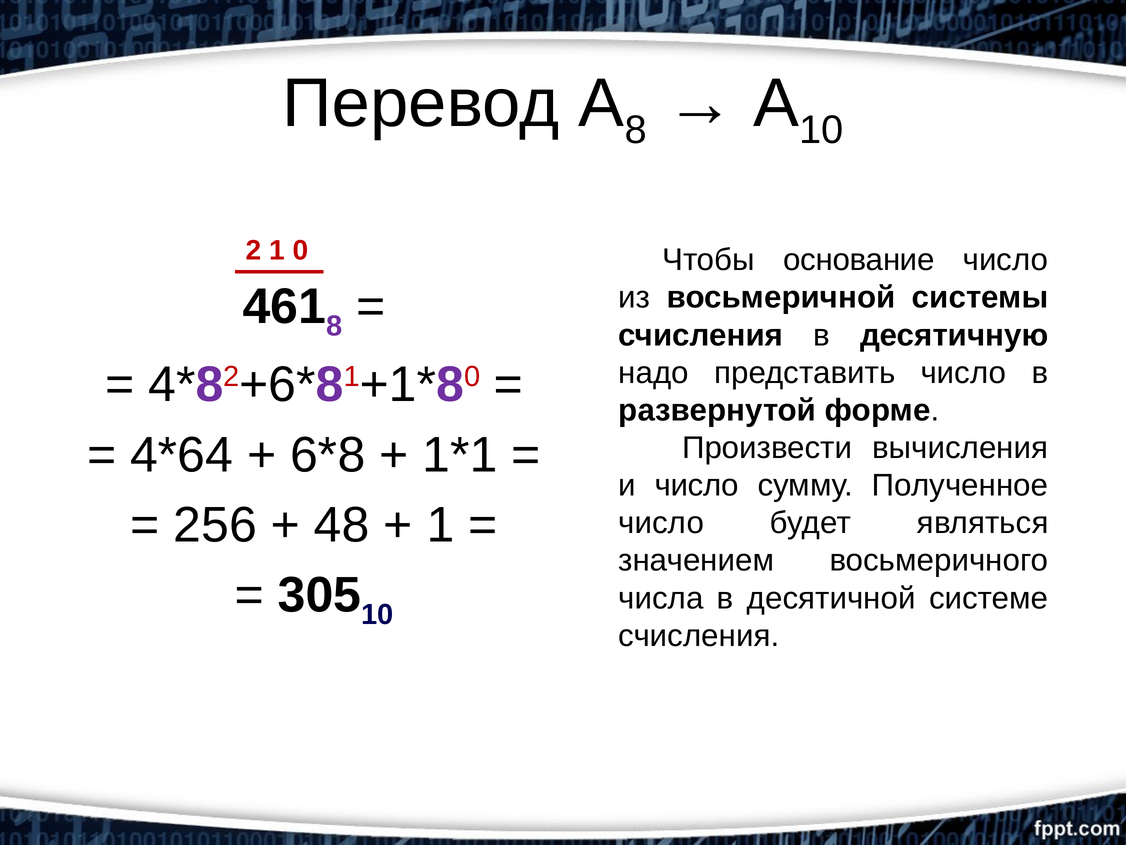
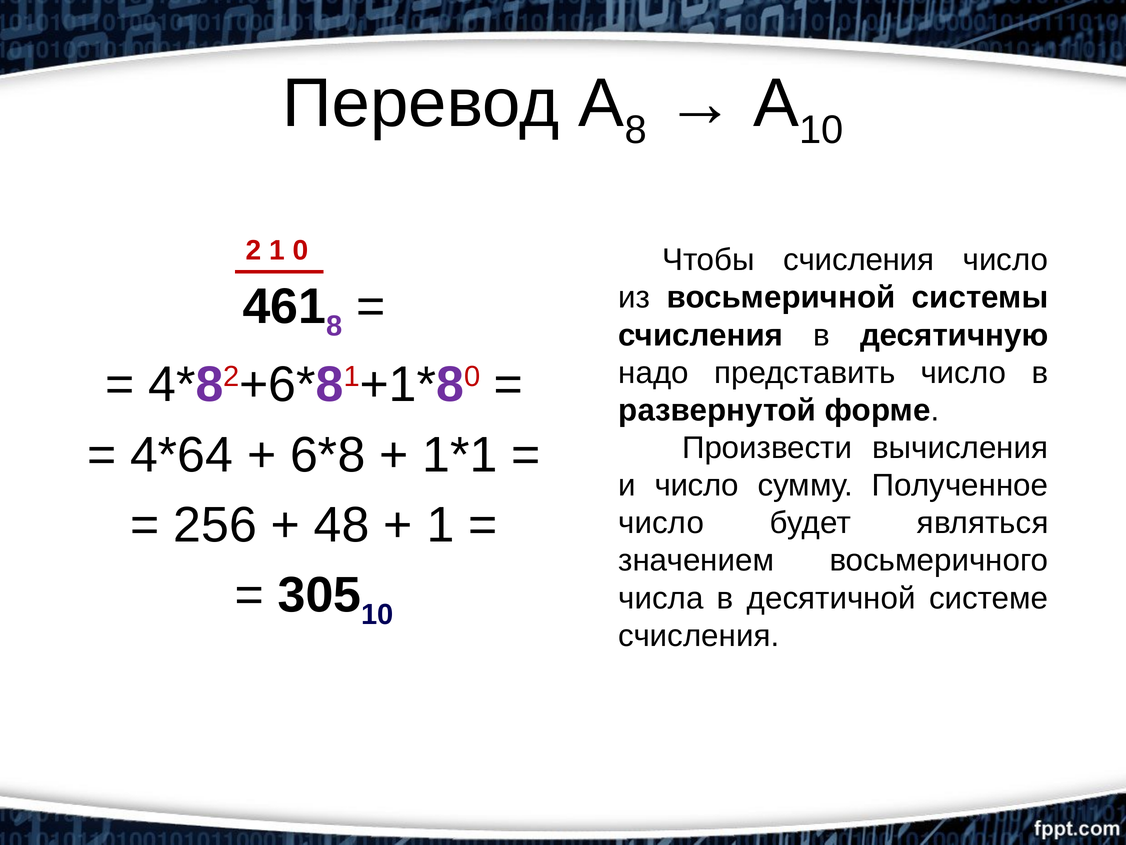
Чтобы основание: основание -> счисления
